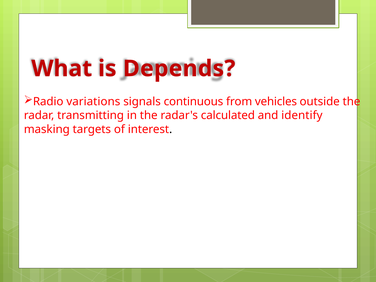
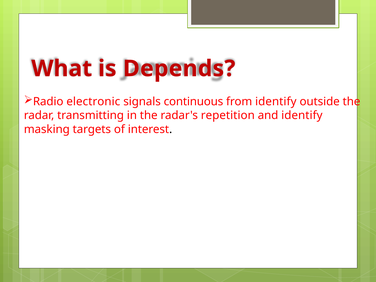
variations: variations -> electronic
from vehicles: vehicles -> identify
calculated: calculated -> repetition
